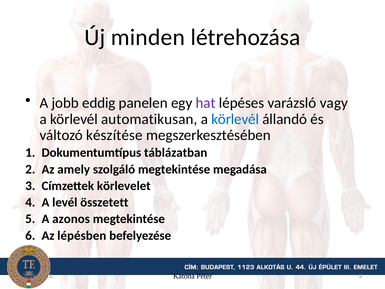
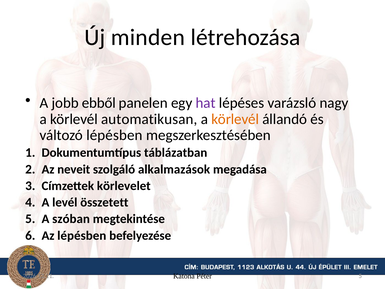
eddig: eddig -> ebből
vagy: vagy -> nagy
körlevél at (235, 119) colour: blue -> orange
változó készítése: készítése -> lépésben
amely: amely -> neveit
szolgáló megtekintése: megtekintése -> alkalmazások
azonos: azonos -> szóban
